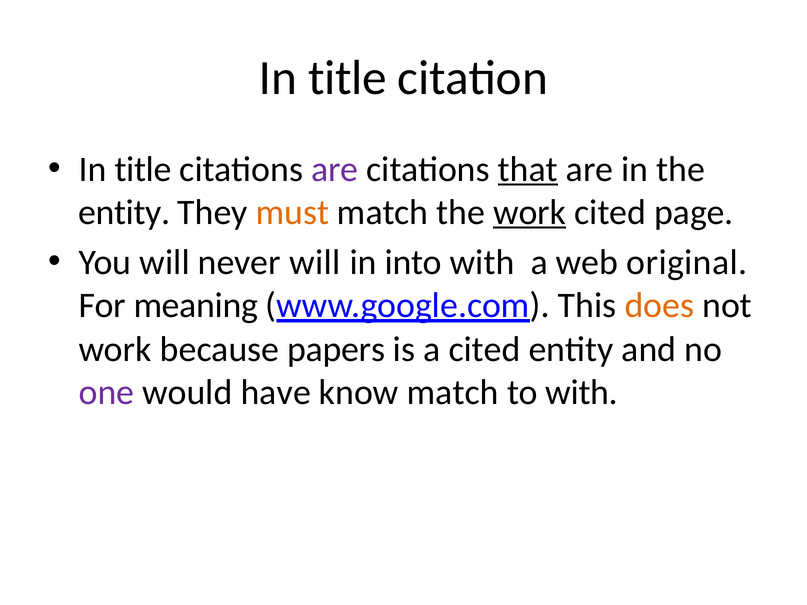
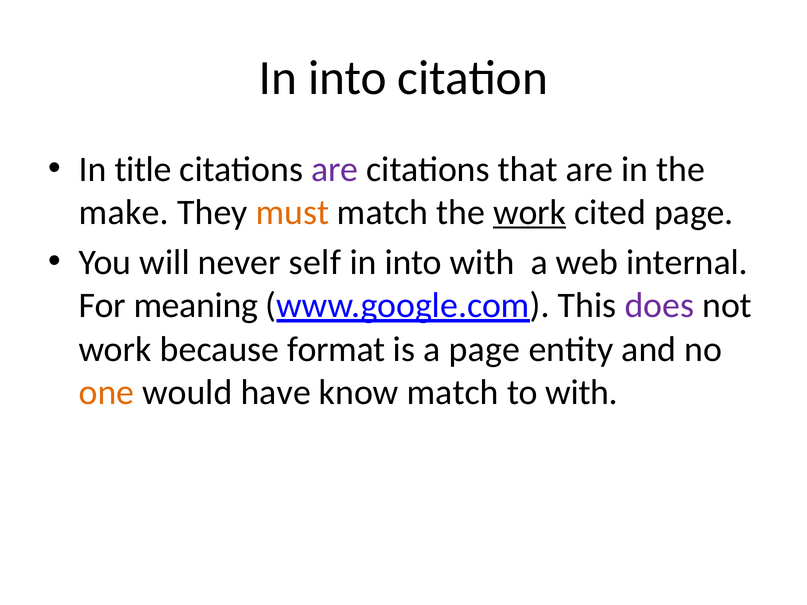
title at (347, 78): title -> into
that underline: present -> none
entity at (124, 212): entity -> make
never will: will -> self
original: original -> internal
does colour: orange -> purple
papers: papers -> format
a cited: cited -> page
one colour: purple -> orange
